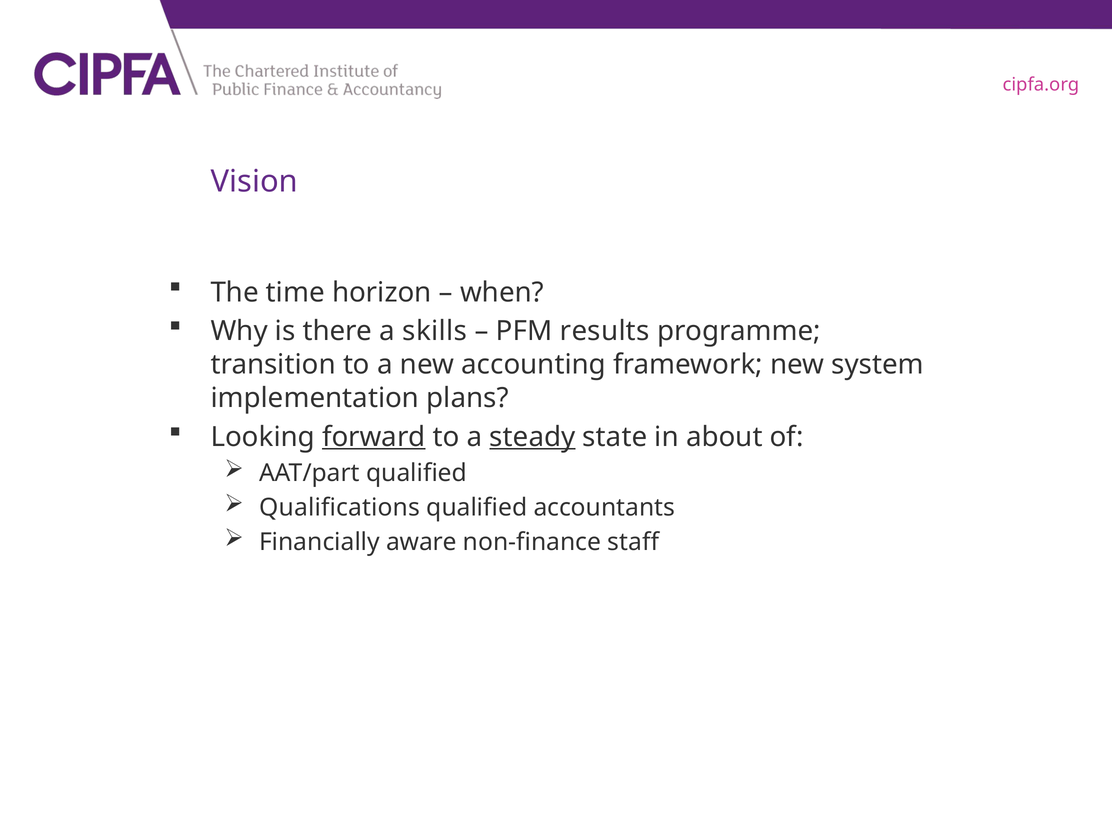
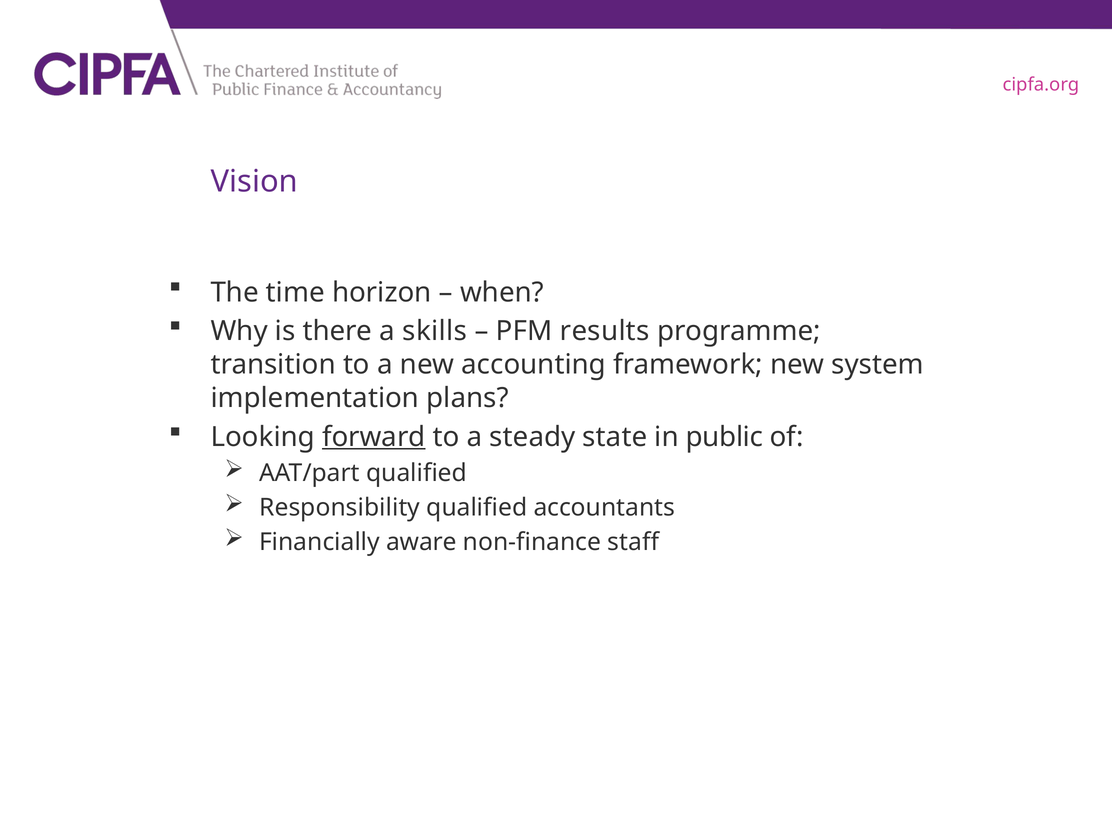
steady underline: present -> none
about: about -> public
Qualifications: Qualifications -> Responsibility
